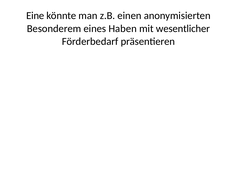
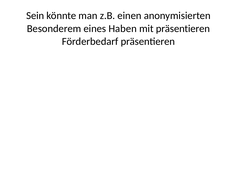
Eine: Eine -> Sein
mit wesentlicher: wesentlicher -> präsentieren
